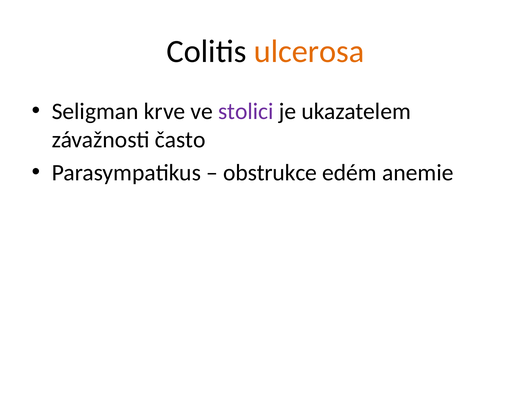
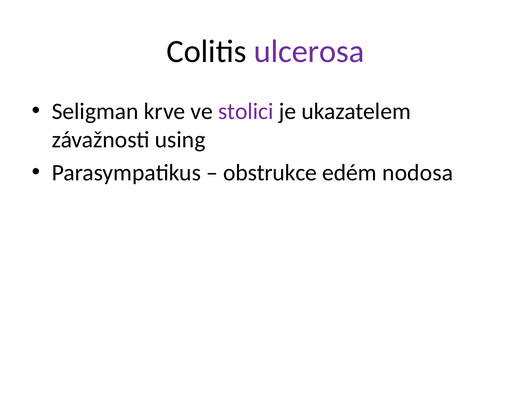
ulcerosa colour: orange -> purple
často: často -> using
anemie: anemie -> nodosa
